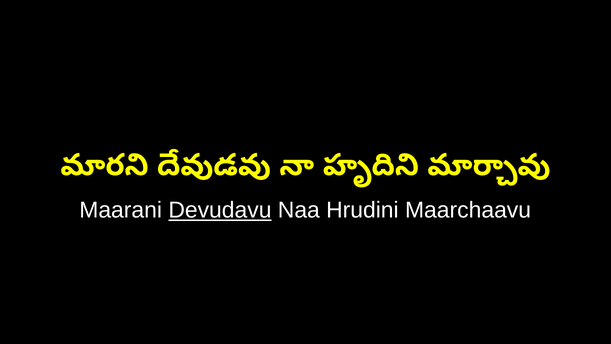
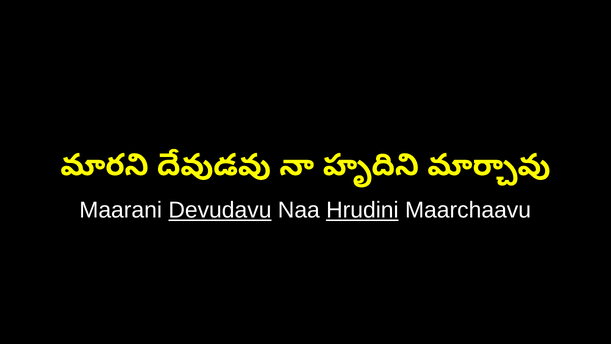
Hrudini underline: none -> present
